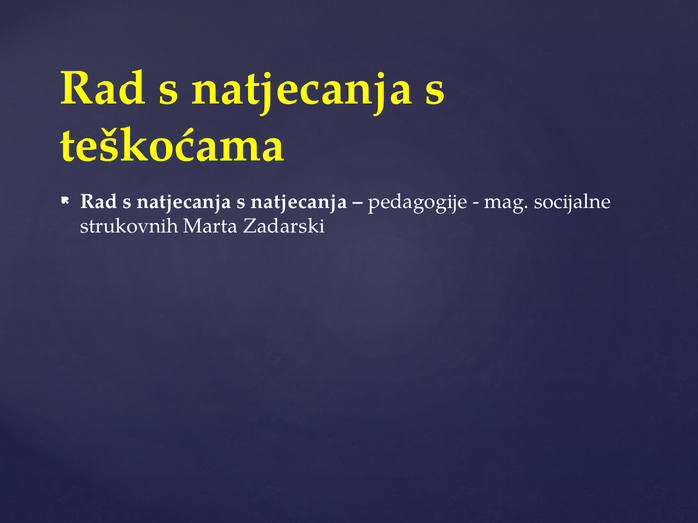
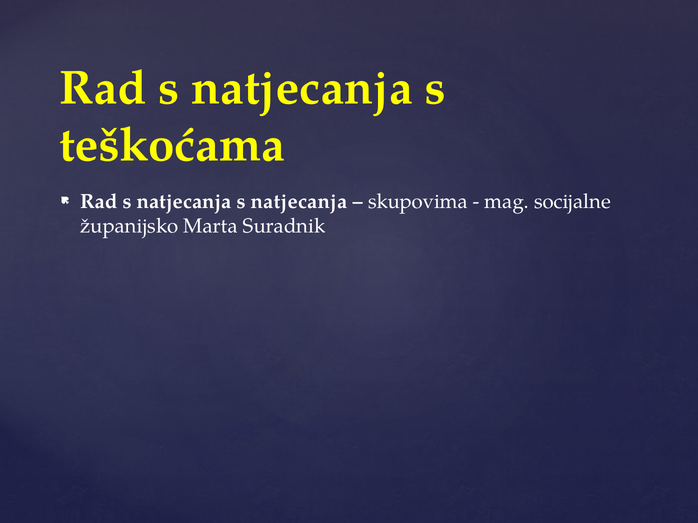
pedagogije: pedagogije -> skupovima
strukovnih: strukovnih -> županijsko
Zadarski: Zadarski -> Suradnik
